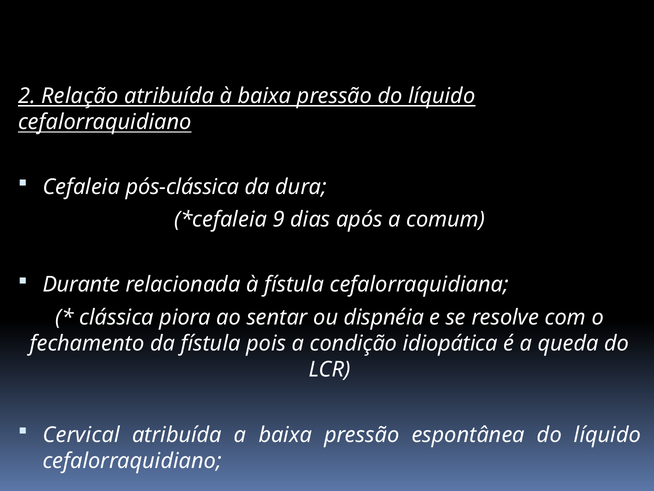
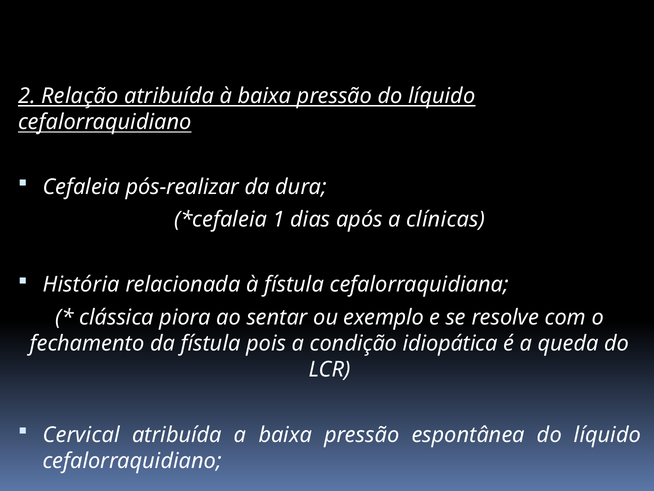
pós-clássica: pós-clássica -> pós-realizar
9: 9 -> 1
comum: comum -> clínicas
Durante: Durante -> História
dispnéia: dispnéia -> exemplo
